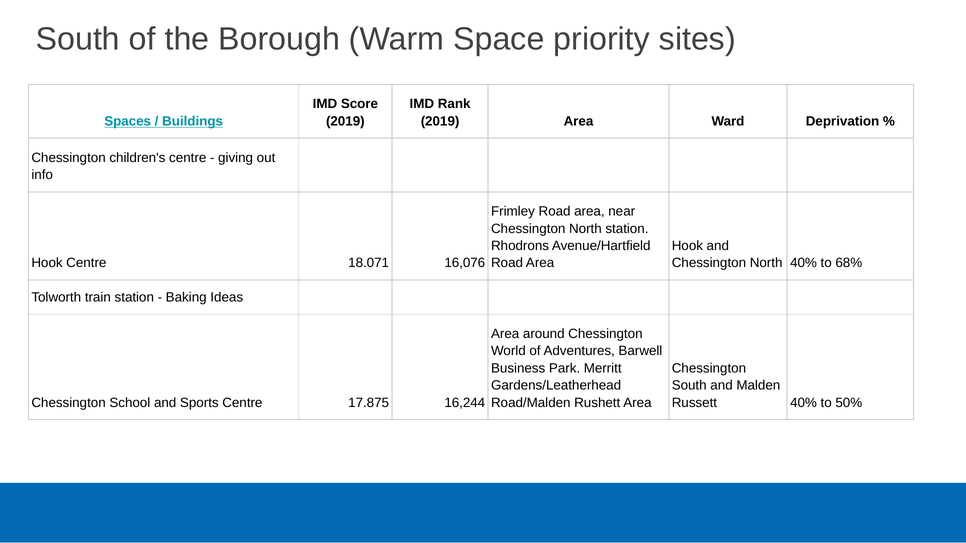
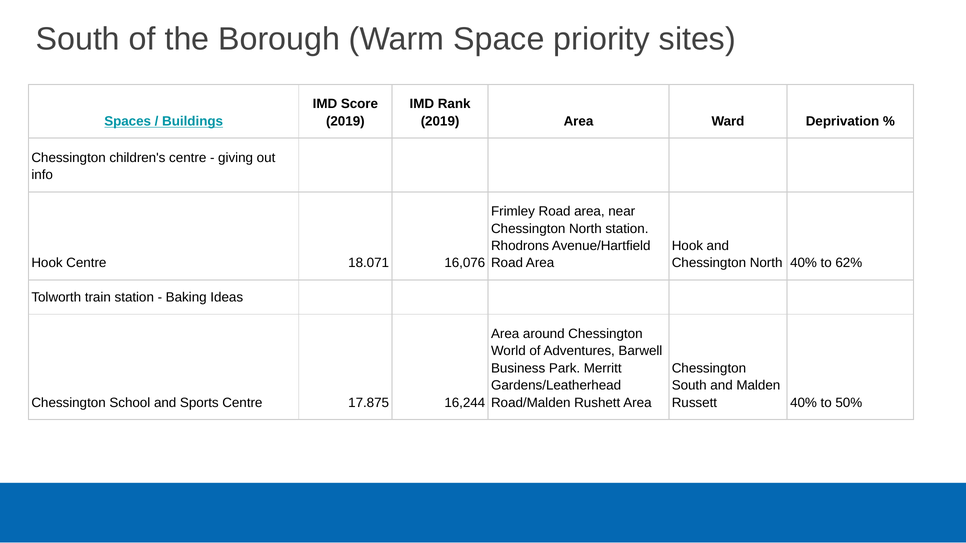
68%: 68% -> 62%
